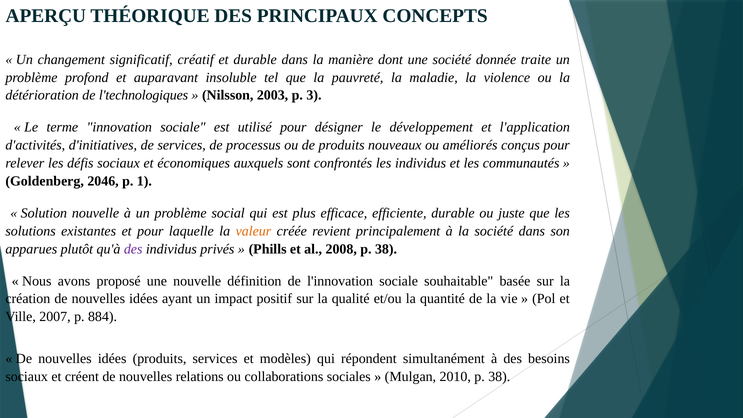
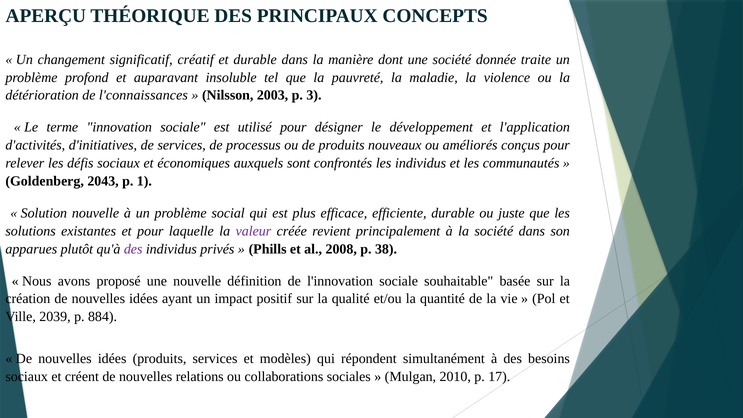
l'technologiques: l'technologiques -> l'connaissances
2046: 2046 -> 2043
valeur colour: orange -> purple
2007: 2007 -> 2039
2010 p 38: 38 -> 17
